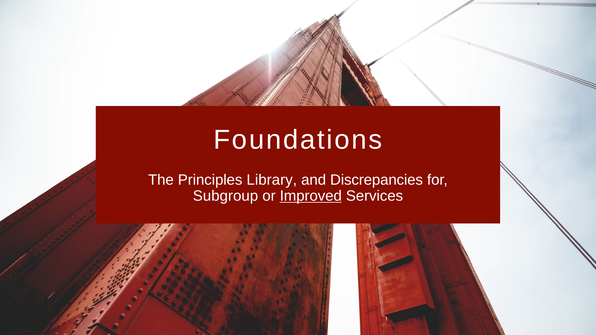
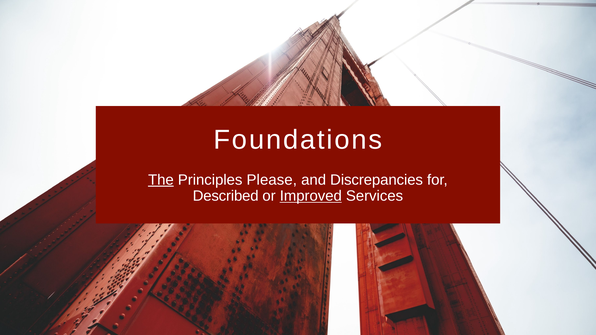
The underline: none -> present
Library: Library -> Please
Subgroup: Subgroup -> Described
